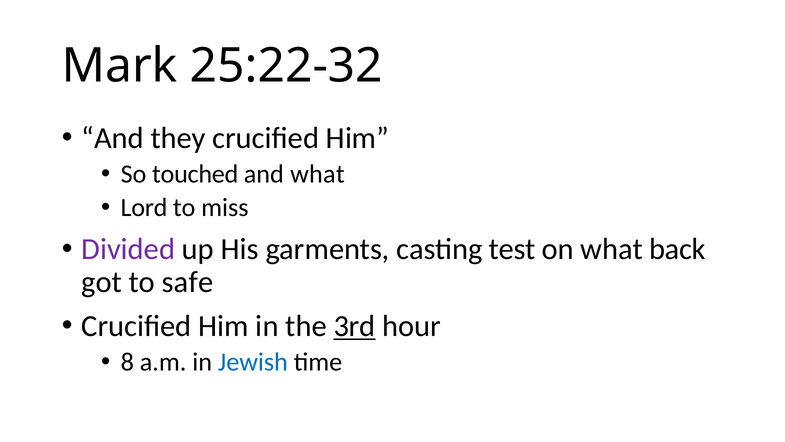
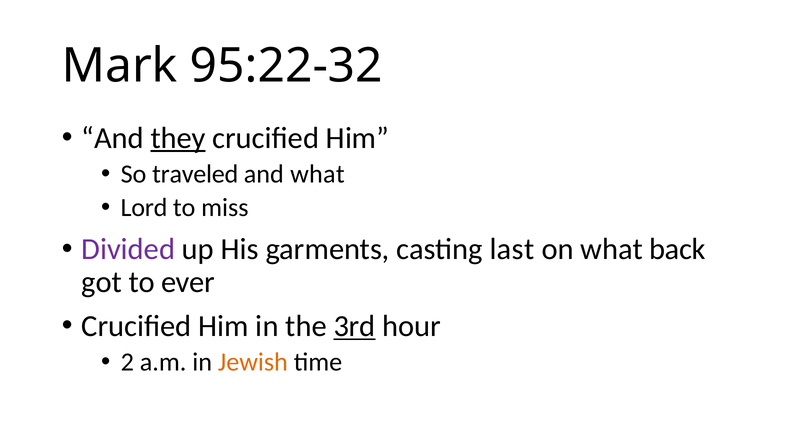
25:22-32: 25:22-32 -> 95:22-32
they underline: none -> present
touched: touched -> traveled
test: test -> last
safe: safe -> ever
8: 8 -> 2
Jewish colour: blue -> orange
